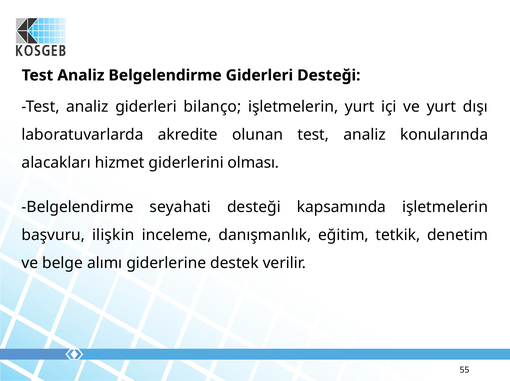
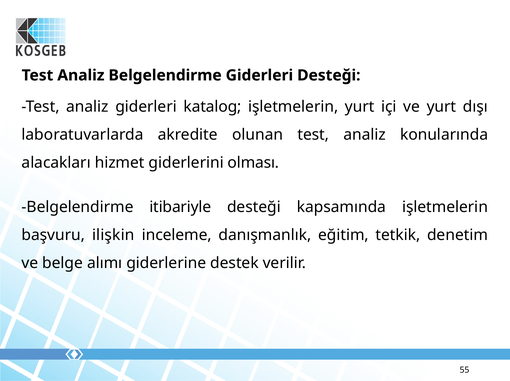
bilanço: bilanço -> katalog
seyahati: seyahati -> itibariyle
